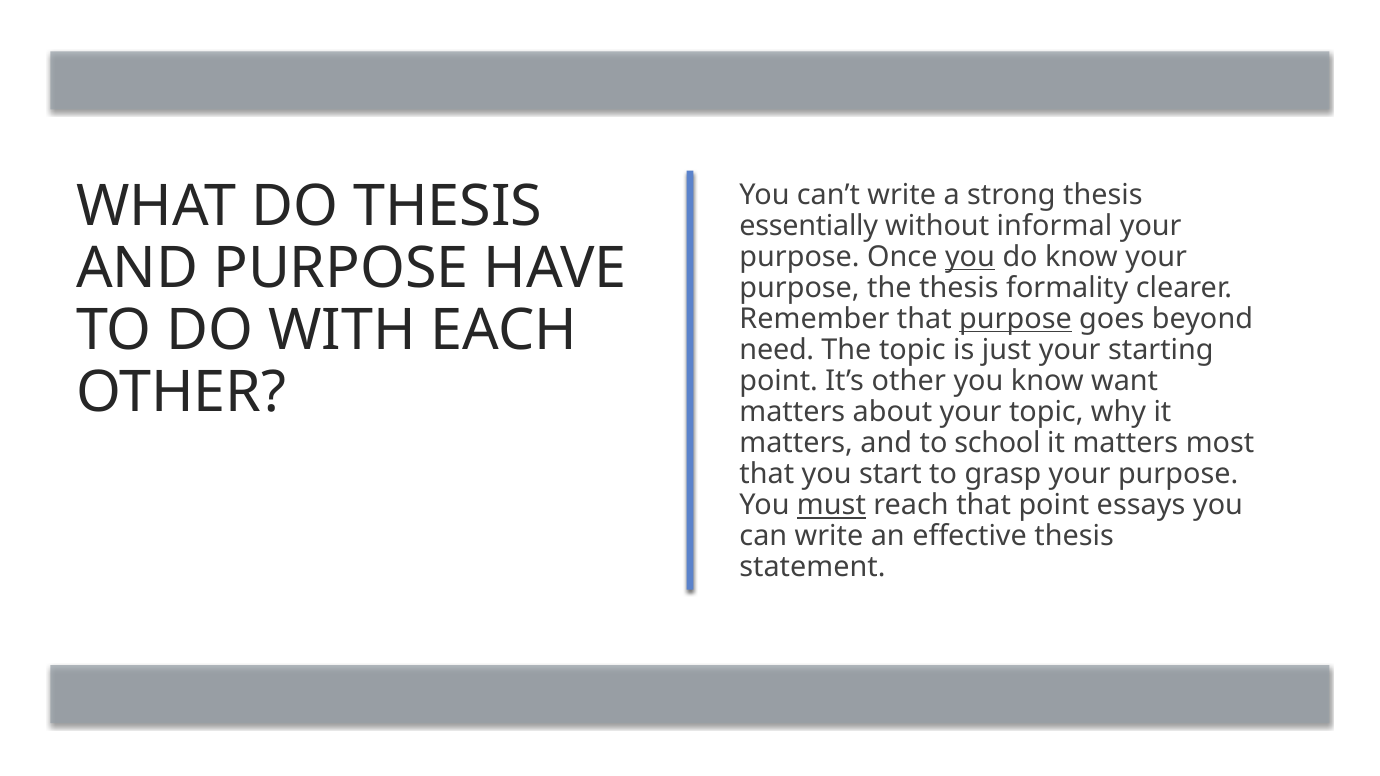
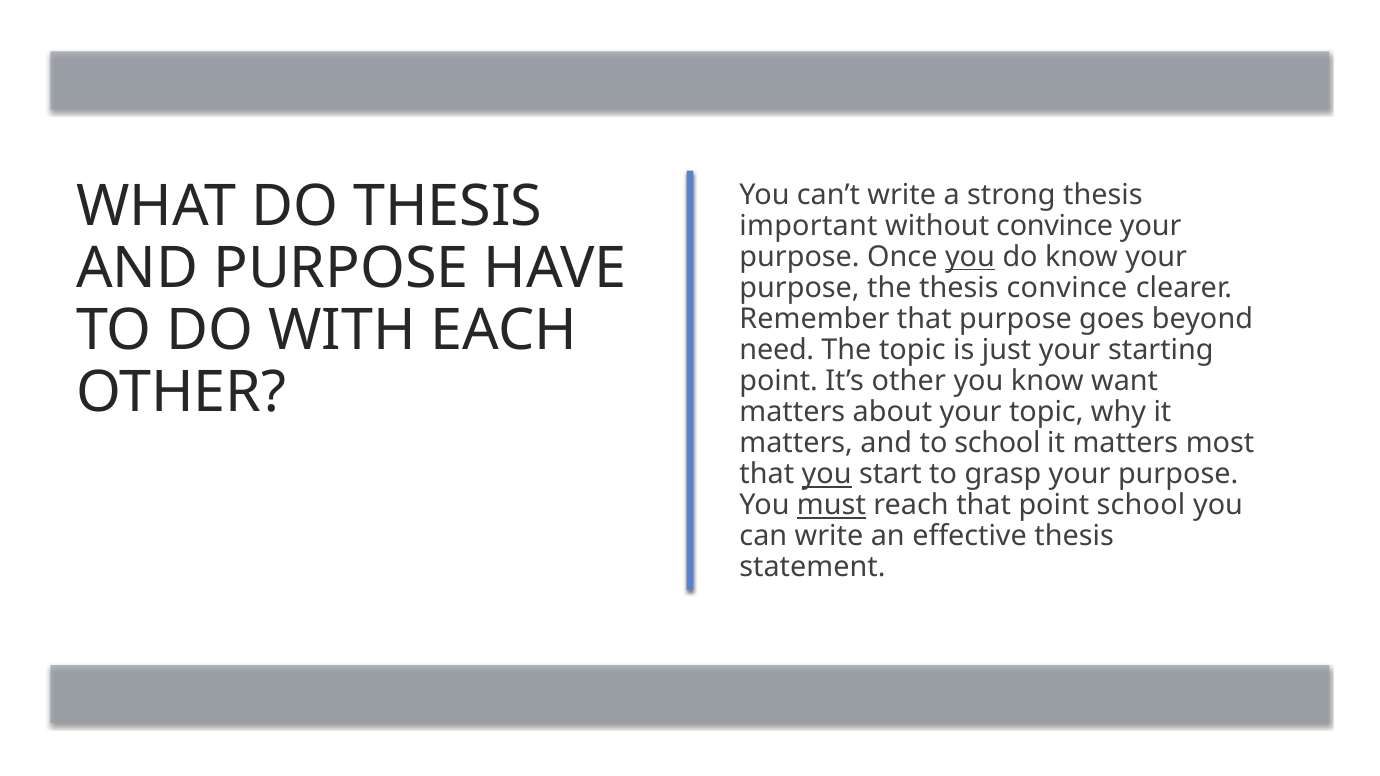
essentially: essentially -> important
without informal: informal -> convince
thesis formality: formality -> convince
purpose at (1016, 319) underline: present -> none
you at (827, 475) underline: none -> present
point essays: essays -> school
